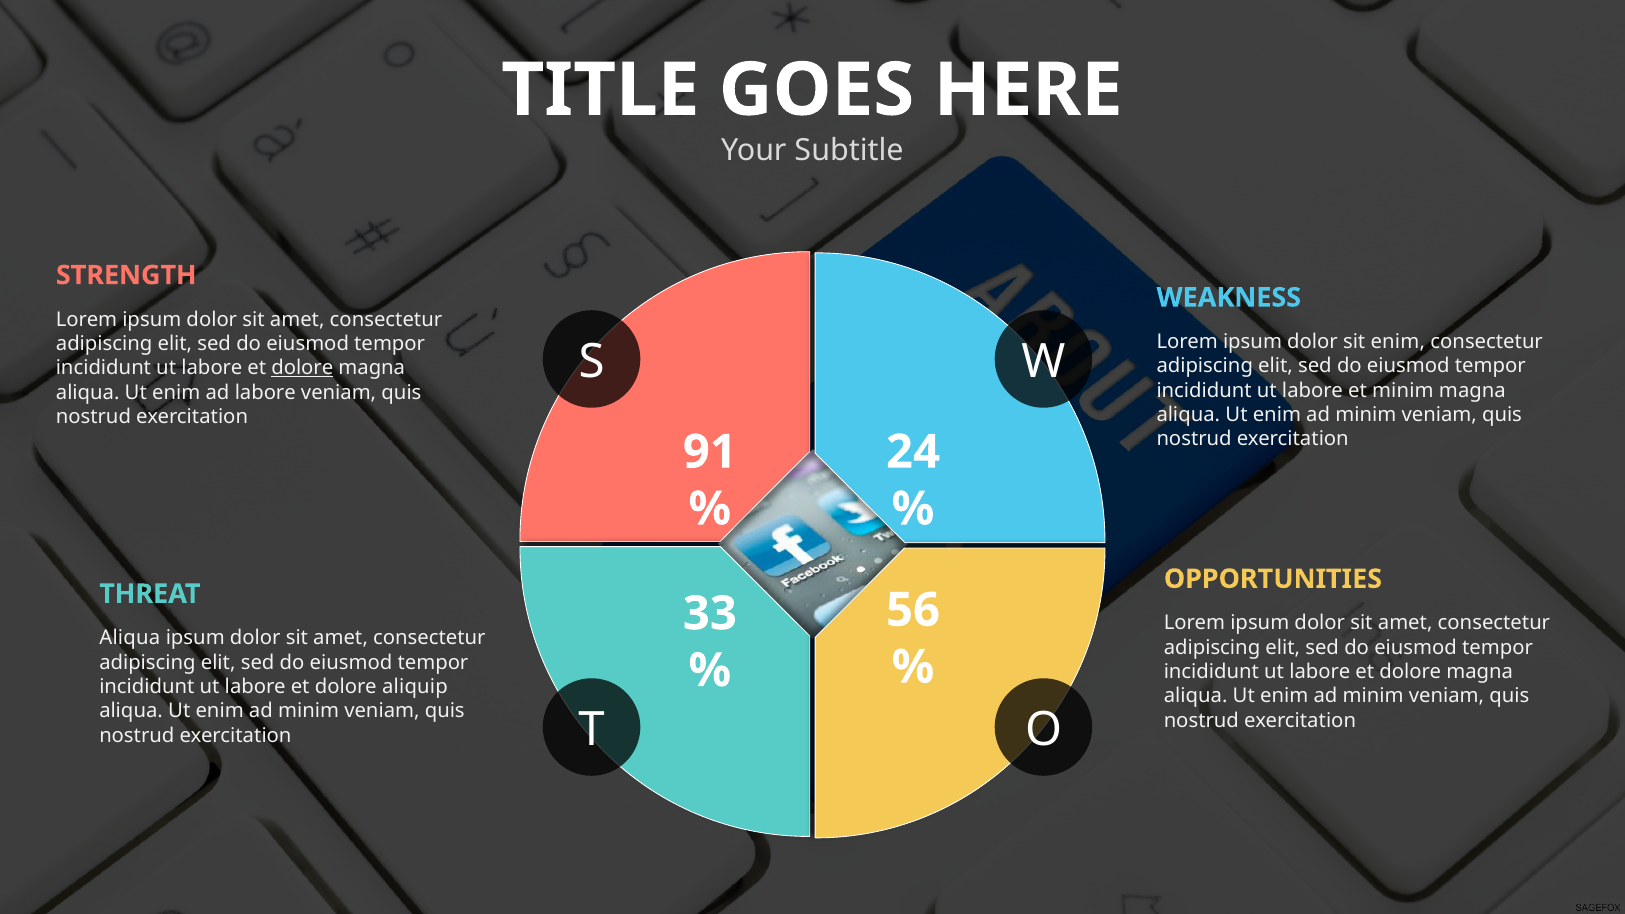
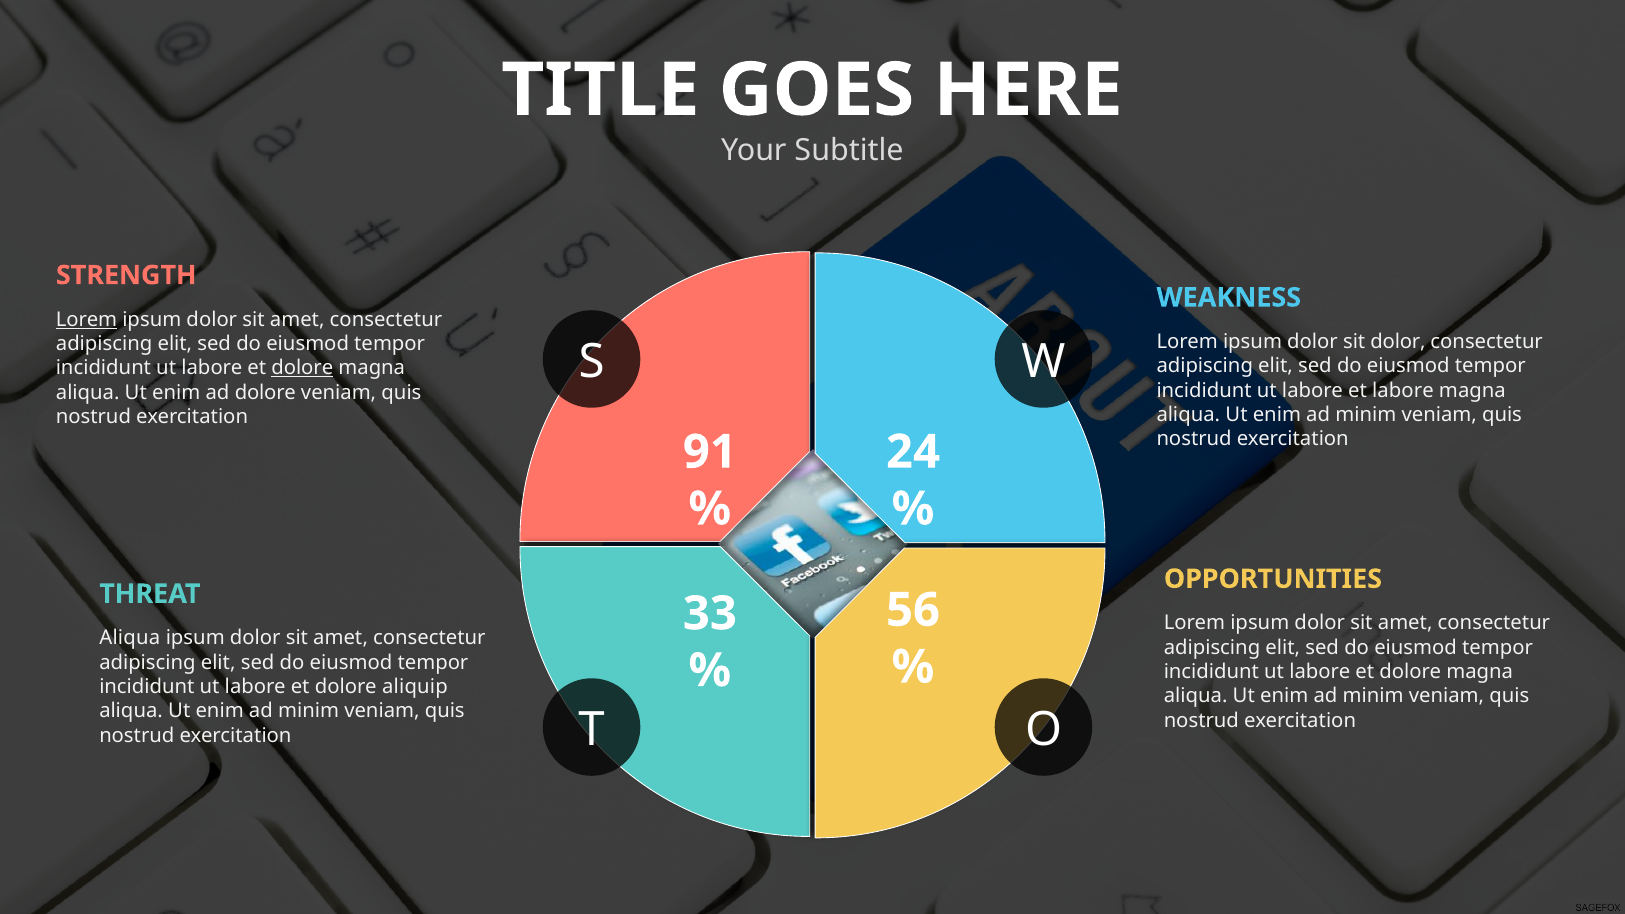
Lorem at (87, 319) underline: none -> present
sit enim: enim -> dolor
et minim: minim -> labore
ad labore: labore -> dolore
